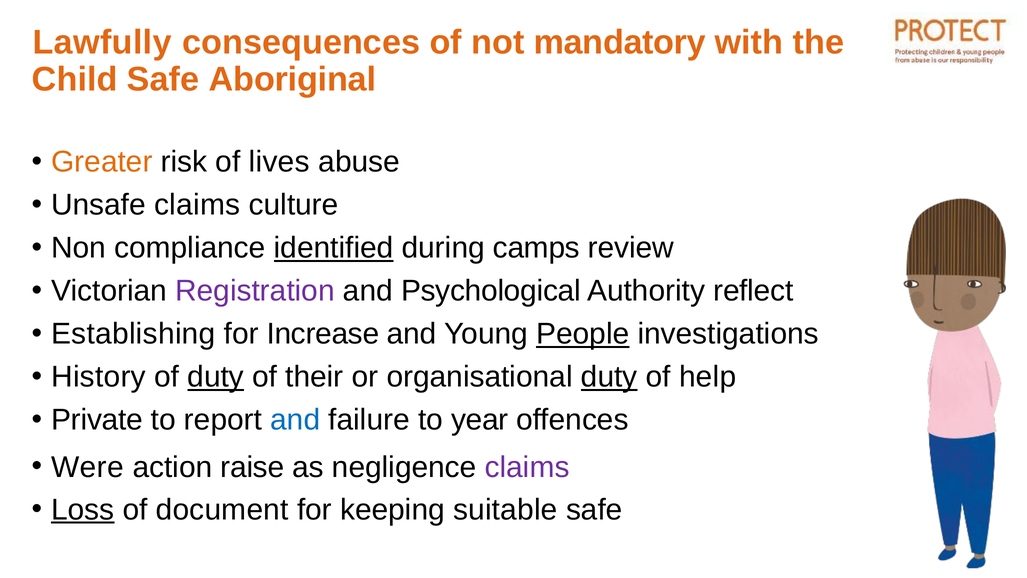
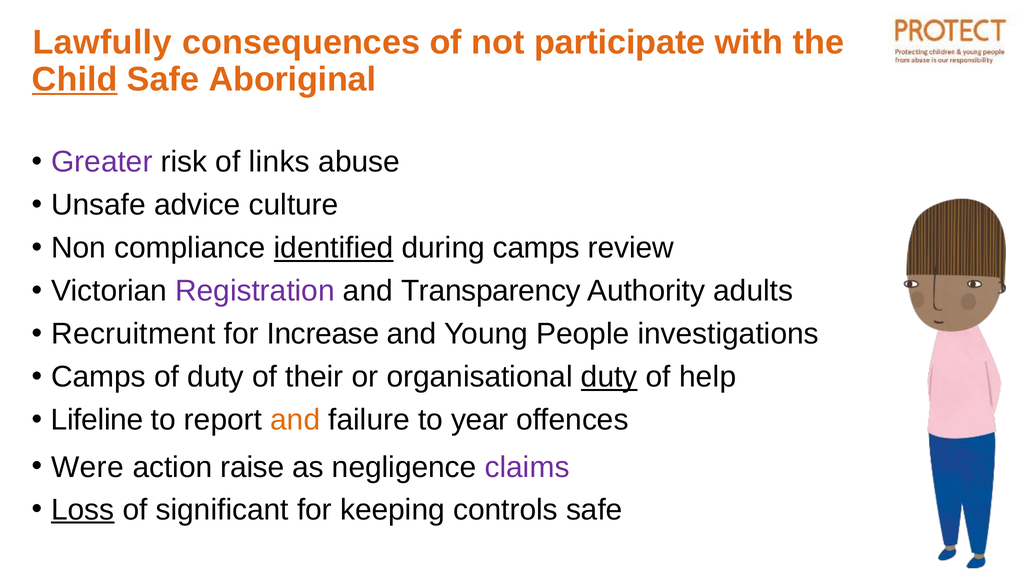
mandatory: mandatory -> participate
Child underline: none -> present
Greater colour: orange -> purple
lives: lives -> links
Unsafe claims: claims -> advice
Psychological: Psychological -> Transparency
reflect: reflect -> adults
Establishing: Establishing -> Recruitment
People underline: present -> none
History at (98, 377): History -> Camps
duty at (216, 377) underline: present -> none
Private: Private -> Lifeline
and at (295, 420) colour: blue -> orange
document: document -> significant
suitable: suitable -> controls
